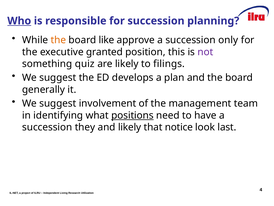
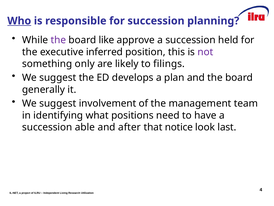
the at (58, 40) colour: orange -> purple
only: only -> held
granted: granted -> inferred
quiz: quiz -> only
positions underline: present -> none
they: they -> able
and likely: likely -> after
